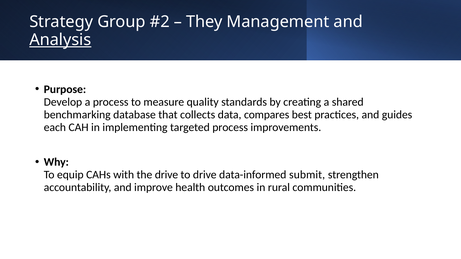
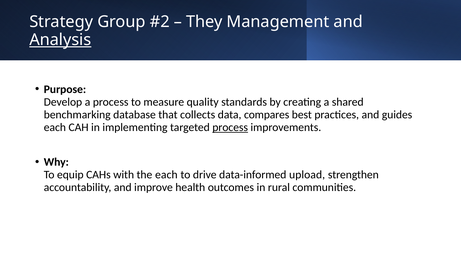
process at (230, 128) underline: none -> present
the drive: drive -> each
submit: submit -> upload
